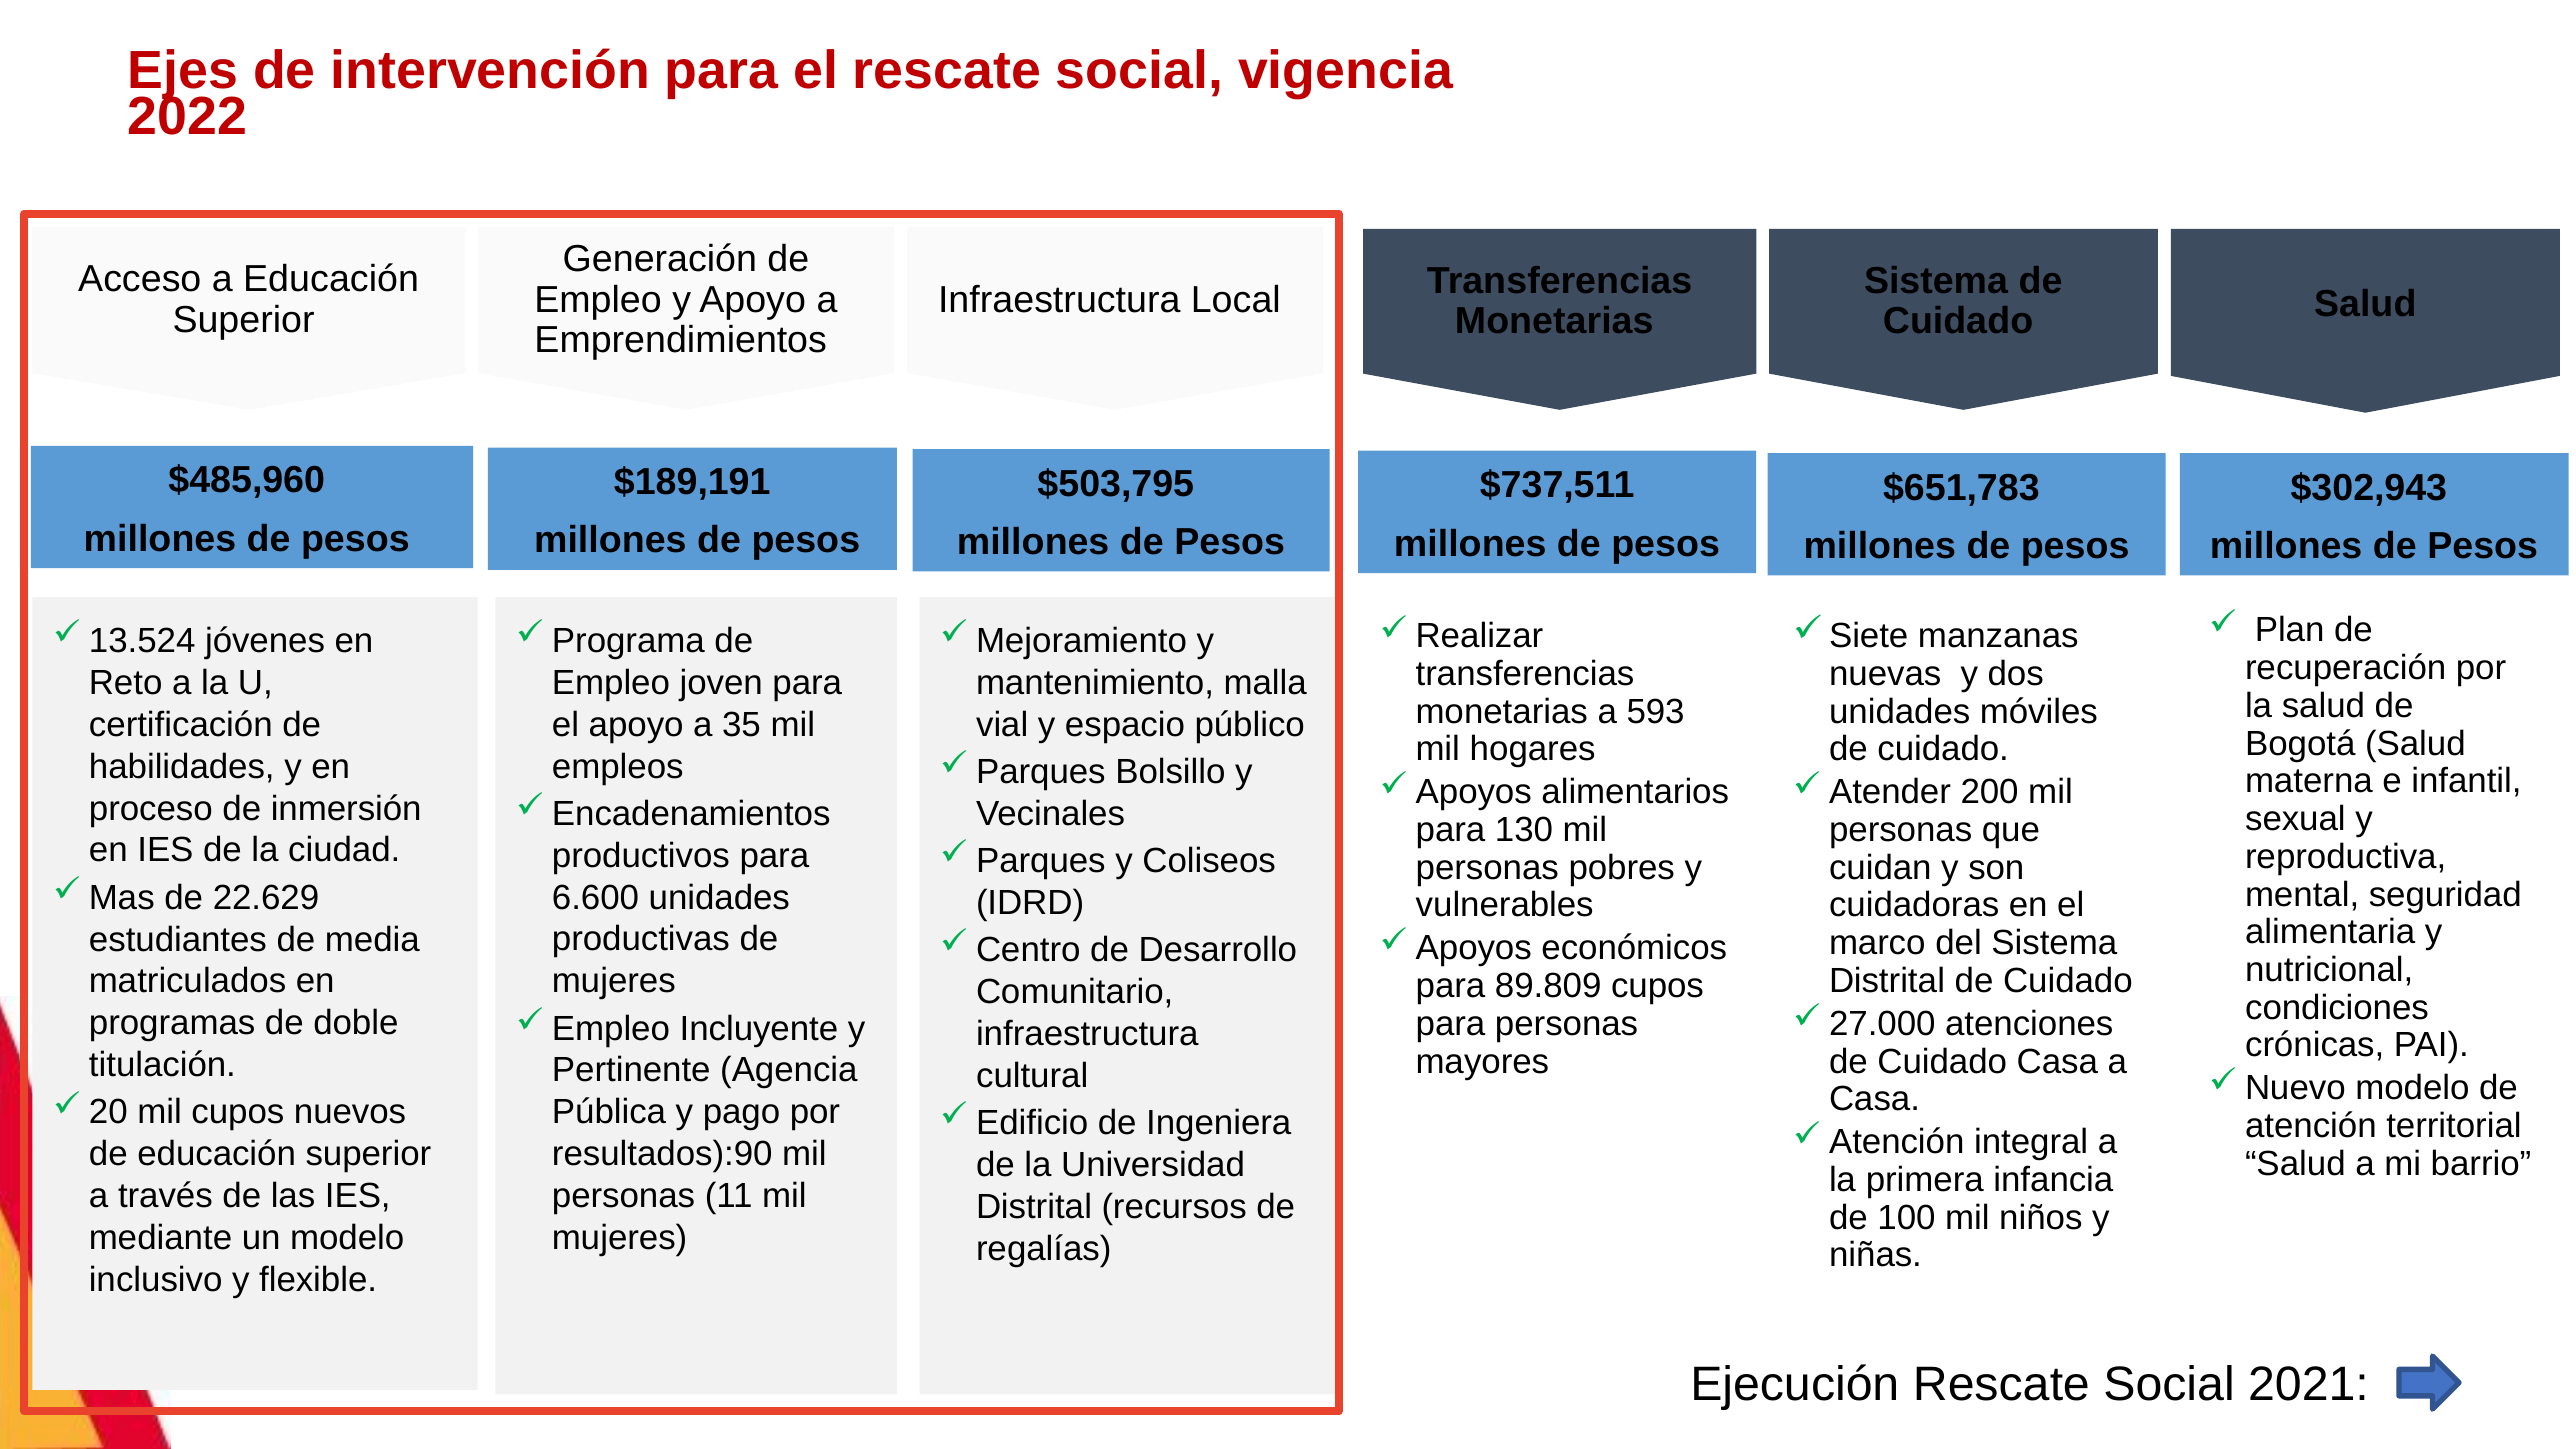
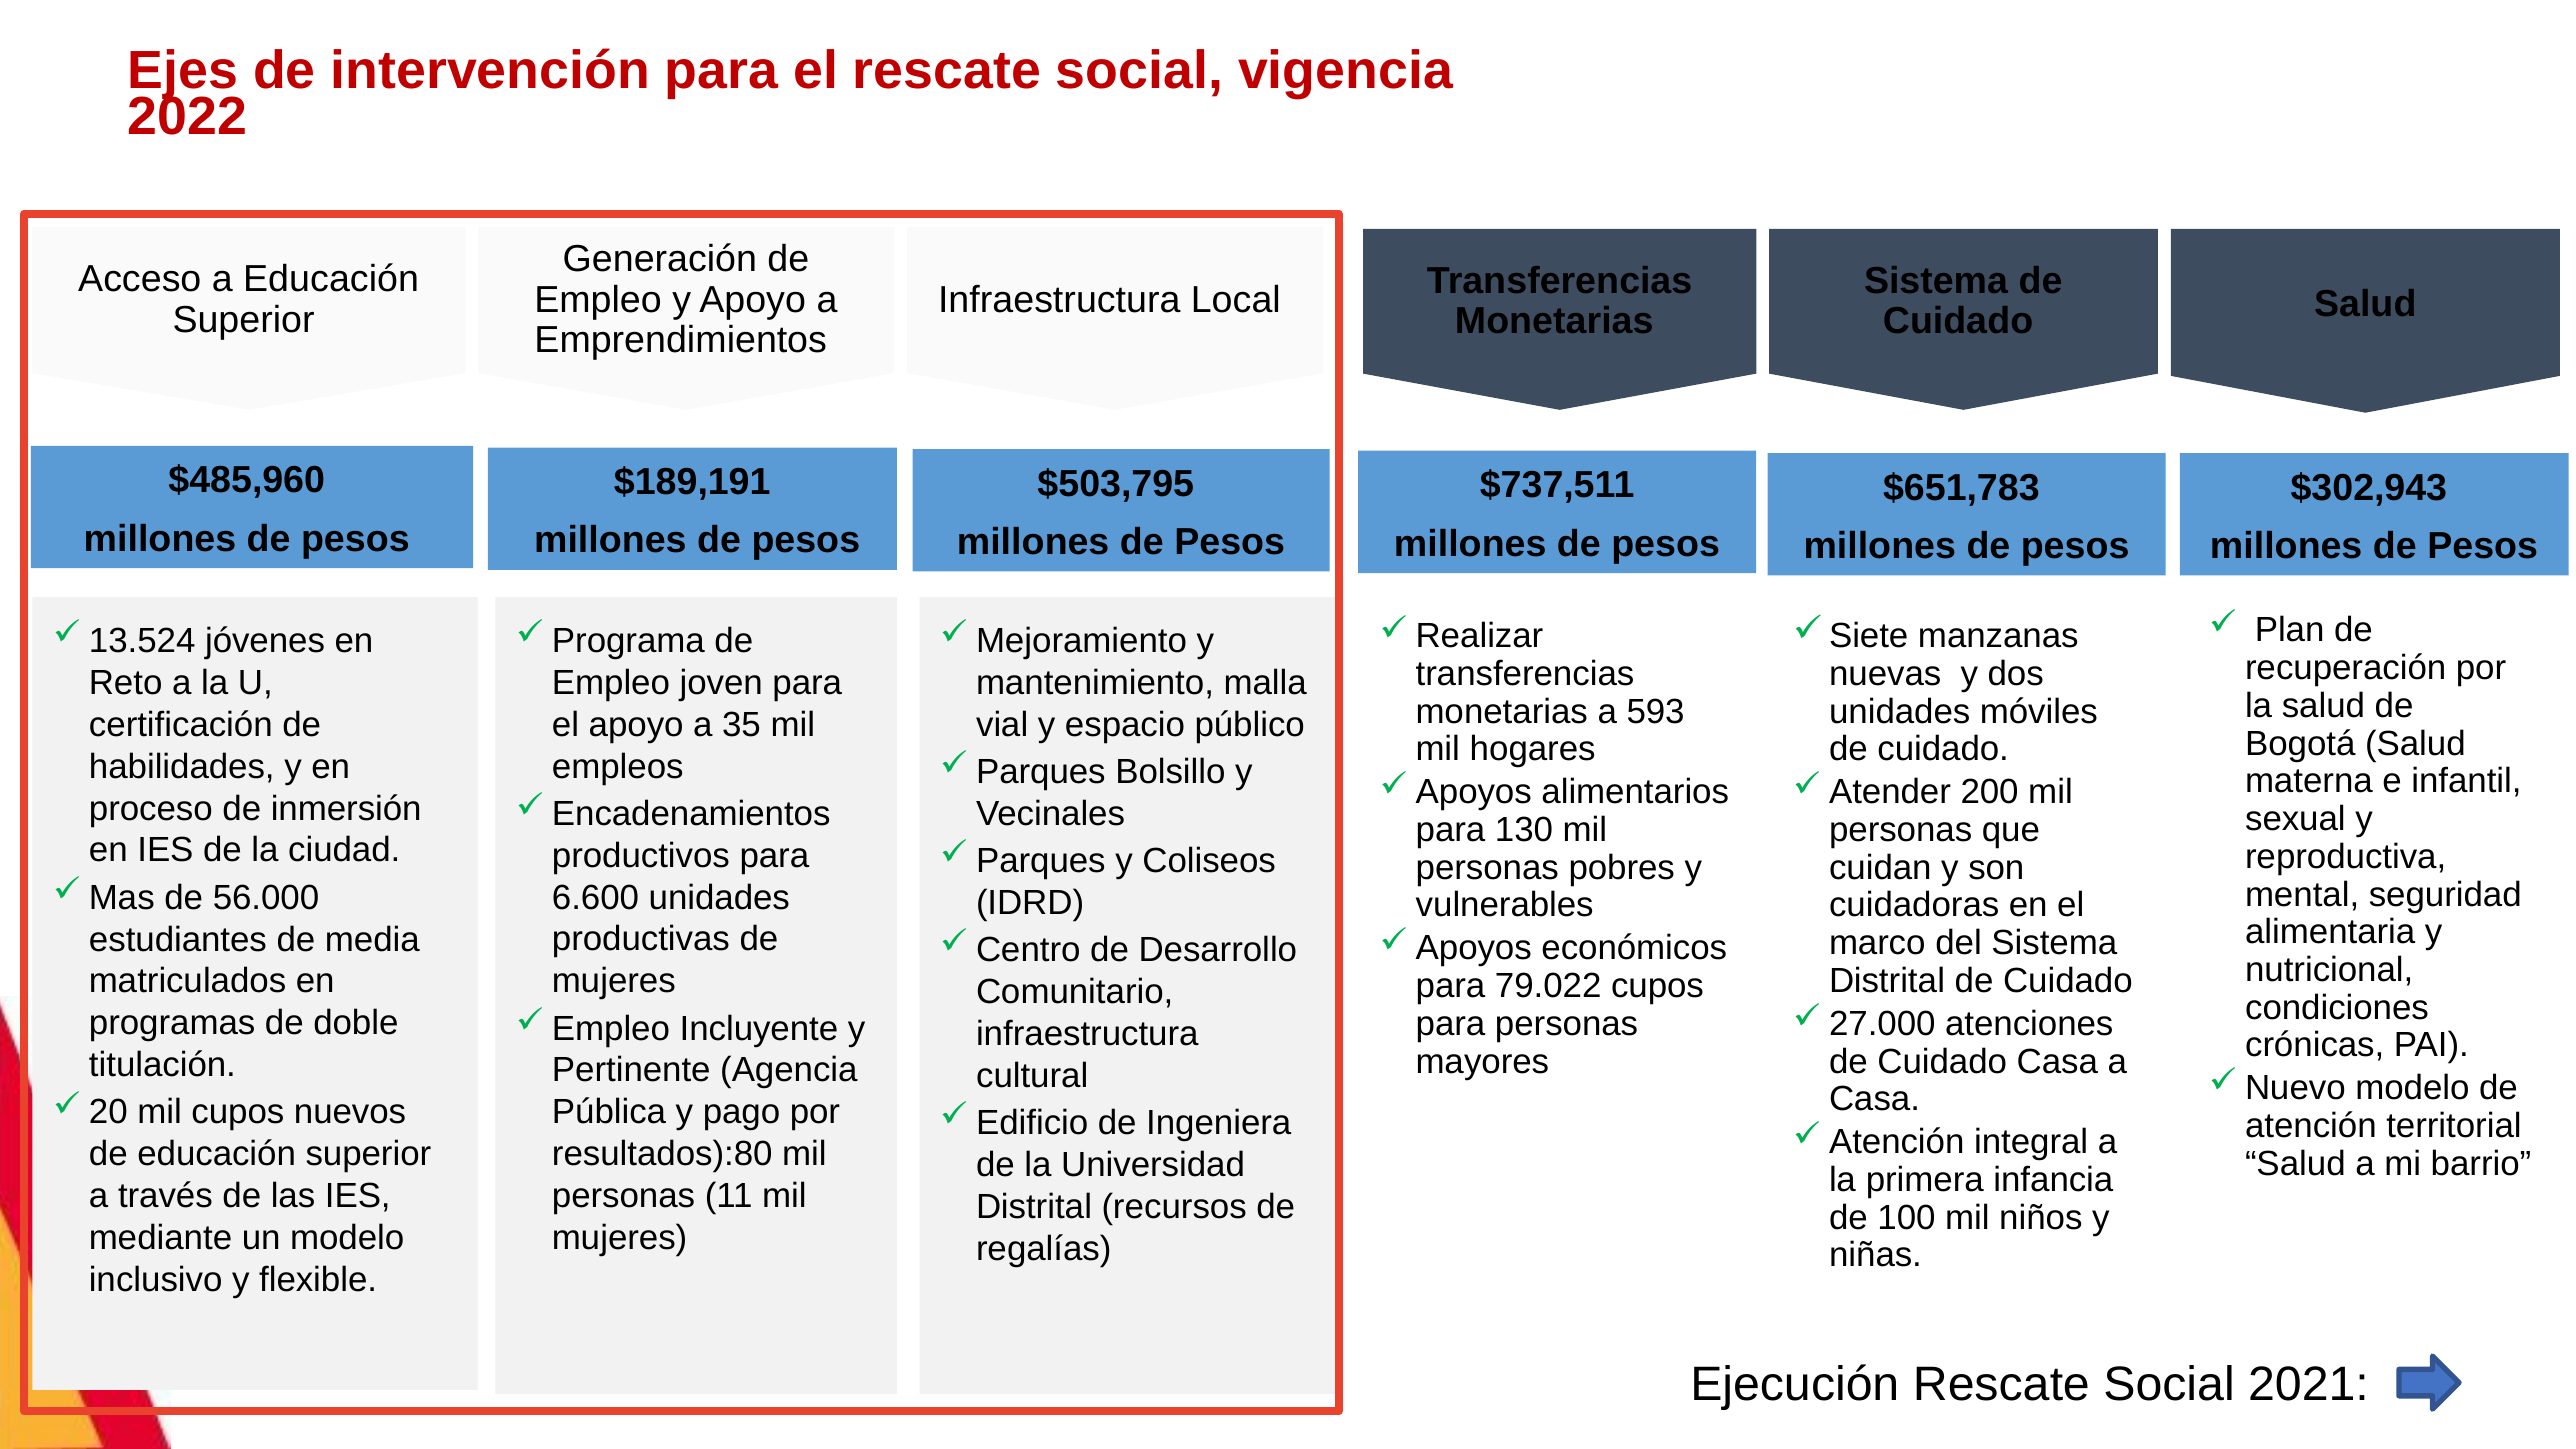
22.629: 22.629 -> 56.000
89.809: 89.809 -> 79.022
resultados):90: resultados):90 -> resultados):80
